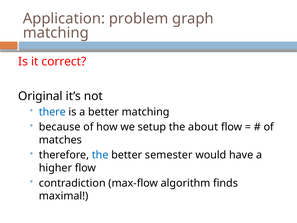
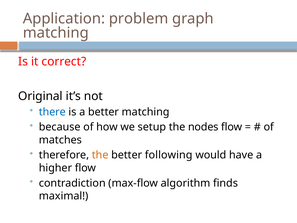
about: about -> nodes
the at (100, 155) colour: blue -> orange
semester: semester -> following
